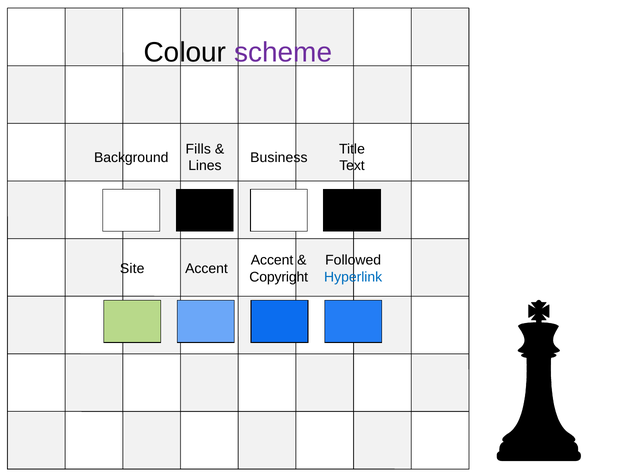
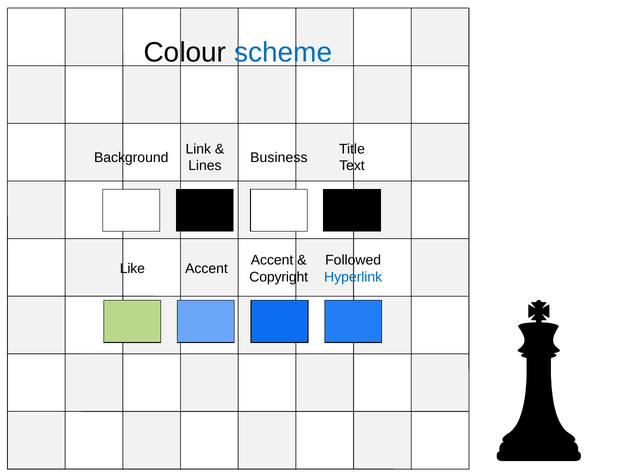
scheme colour: purple -> blue
Fills: Fills -> Link
Site: Site -> Like
